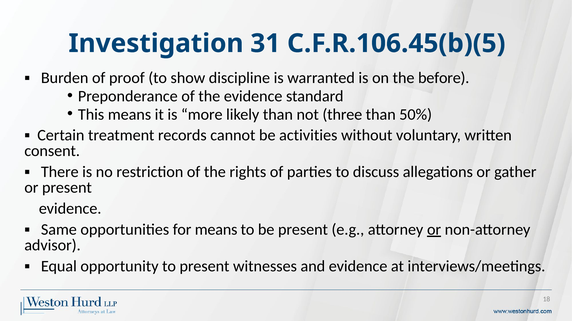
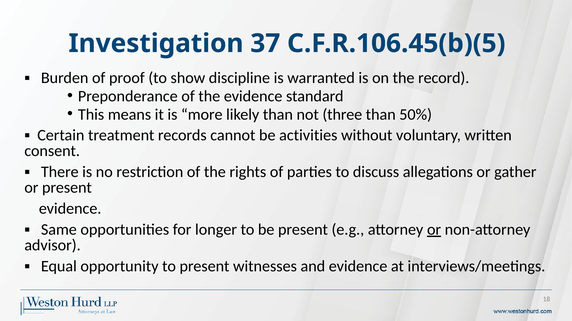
31: 31 -> 37
before: before -> record
for means: means -> longer
